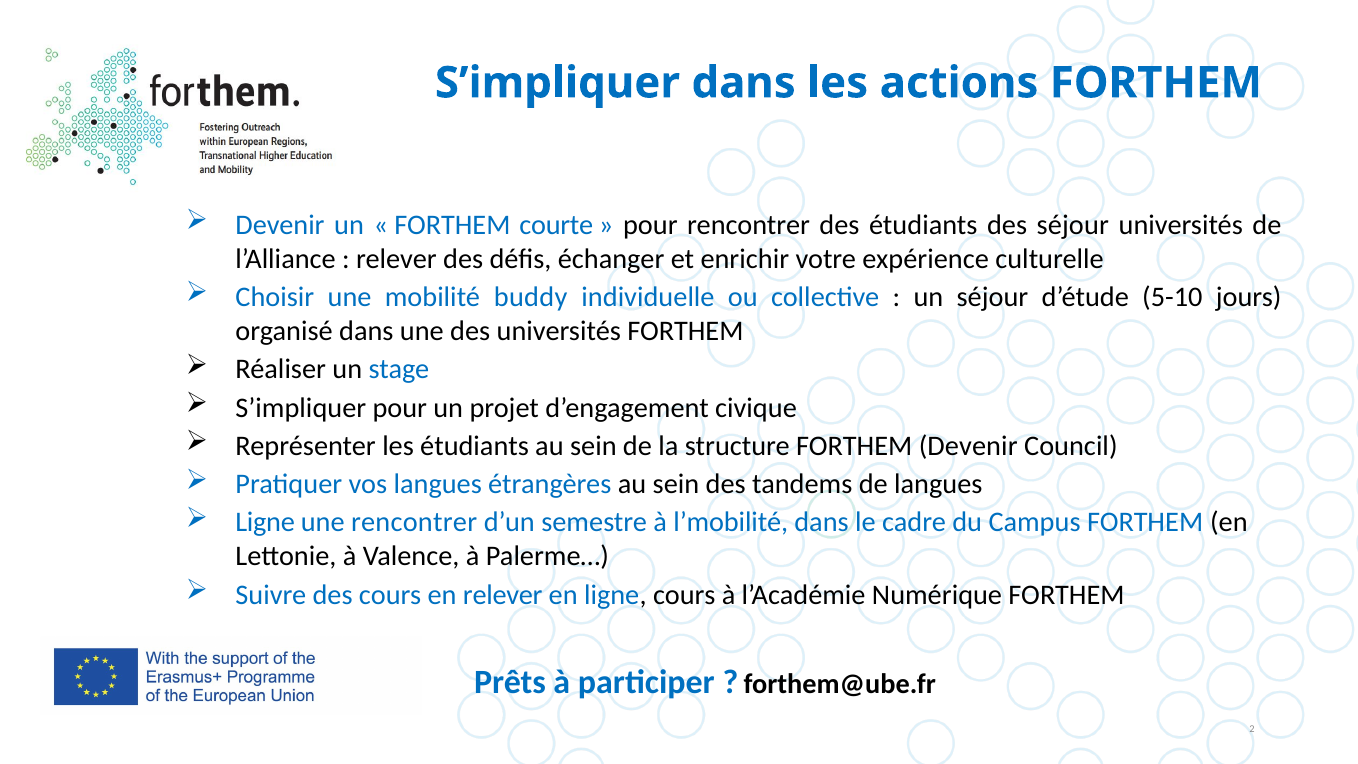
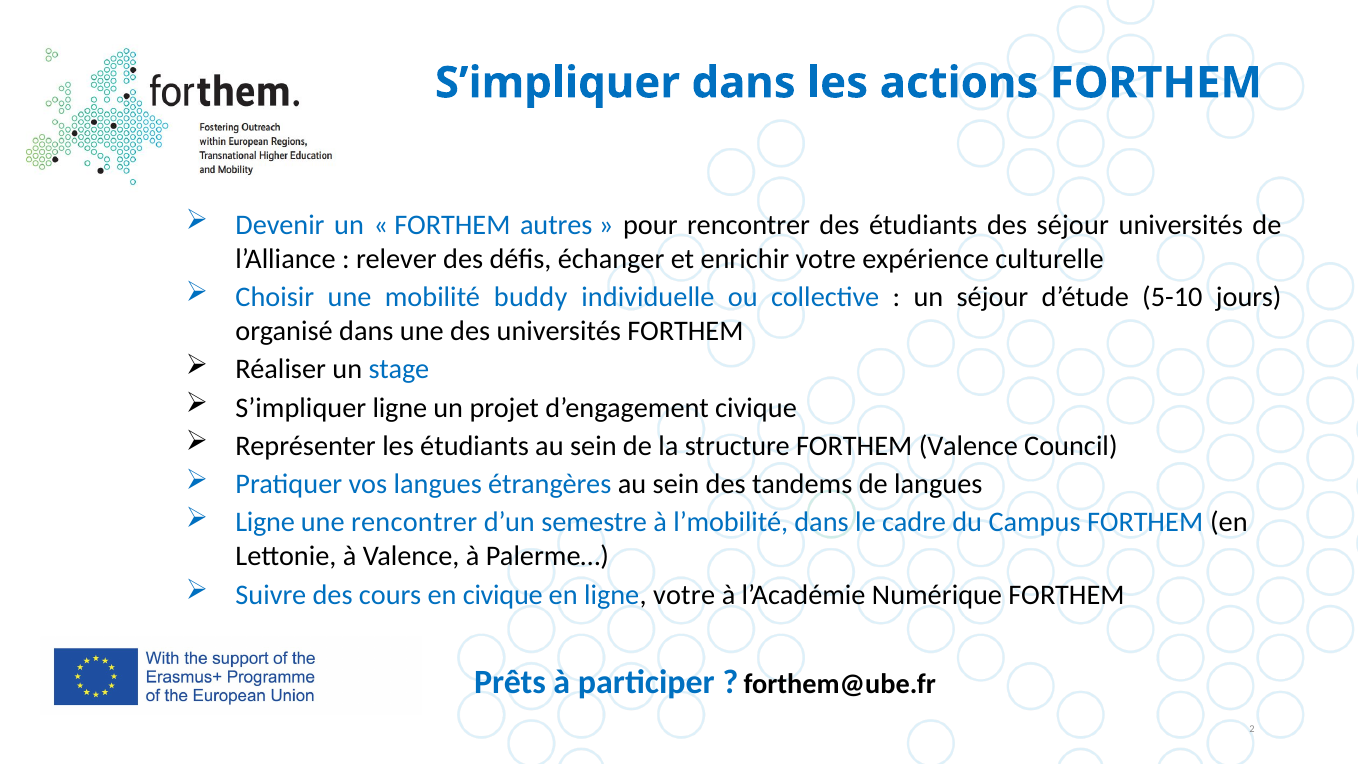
courte: courte -> autres
S’impliquer pour: pour -> ligne
FORTHEM Devenir: Devenir -> Valence
en relever: relever -> civique
ligne cours: cours -> votre
